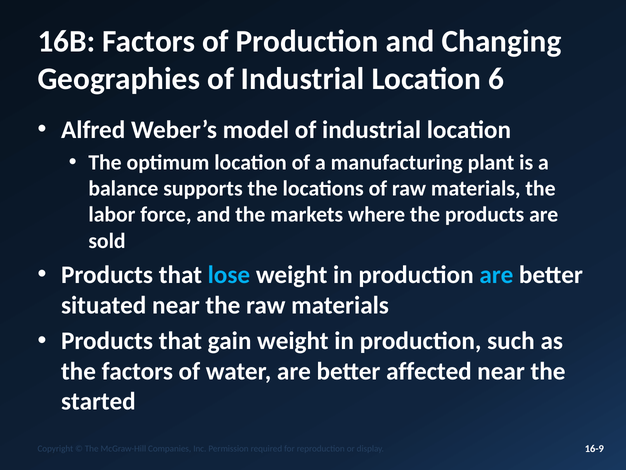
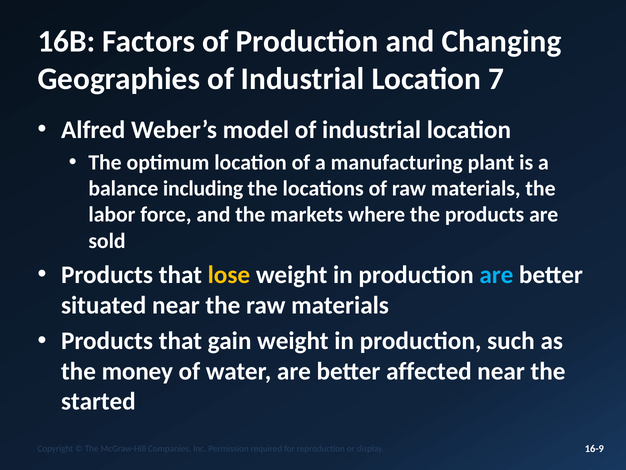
6: 6 -> 7
supports: supports -> including
lose colour: light blue -> yellow
the factors: factors -> money
